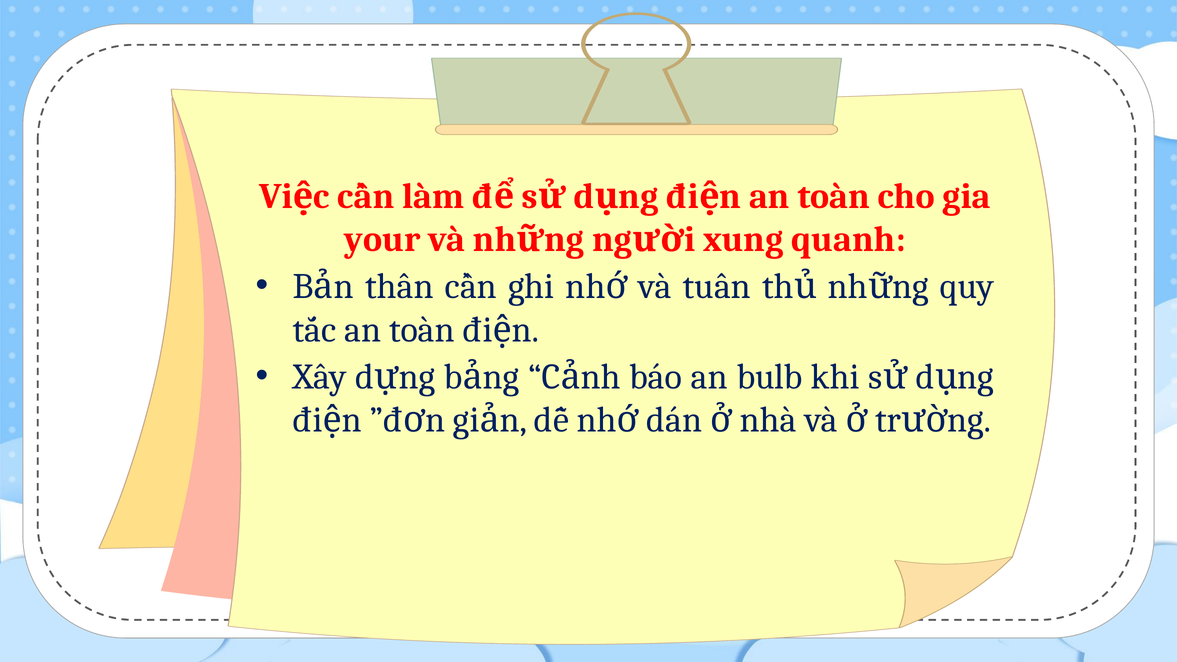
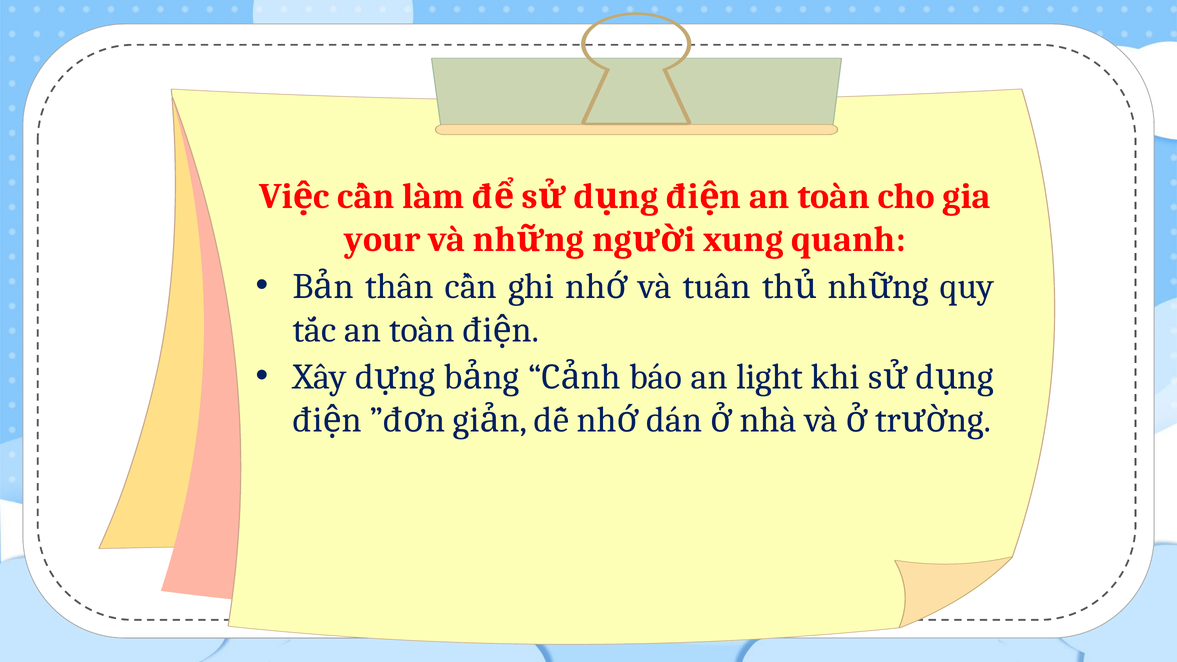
bulb: bulb -> light
